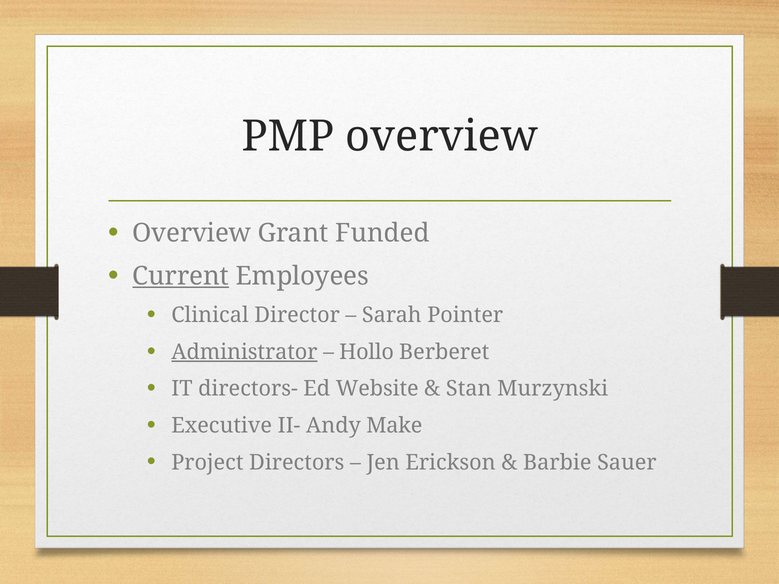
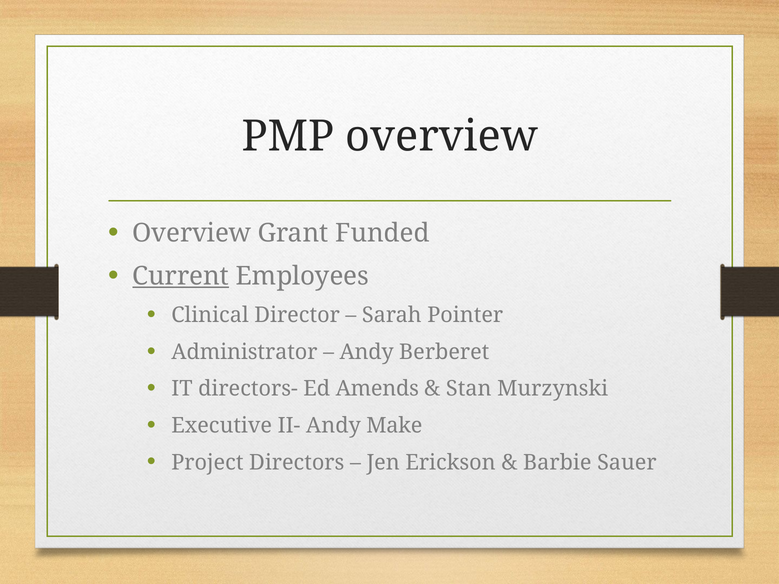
Administrator underline: present -> none
Hollo at (367, 352): Hollo -> Andy
Website: Website -> Amends
